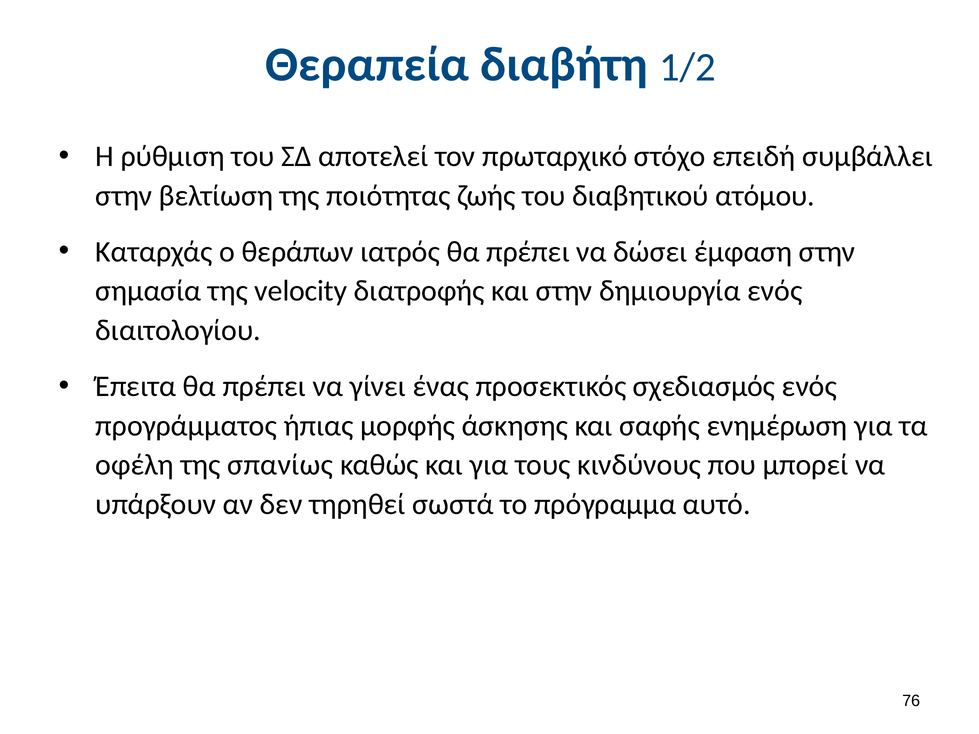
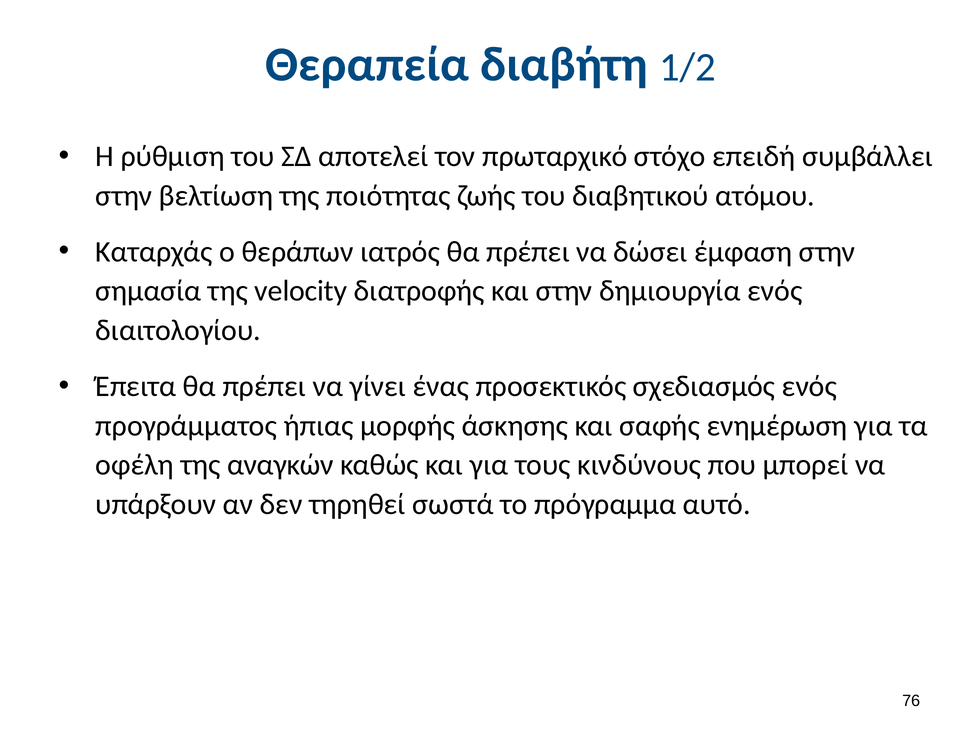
σπανίως: σπανίως -> αναγκών
